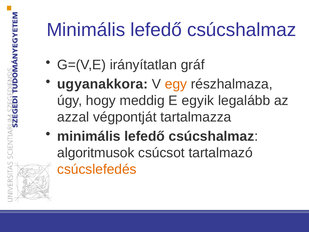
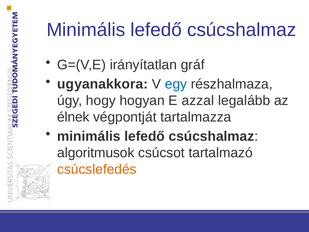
egy colour: orange -> blue
meddig: meddig -> hogyan
egyik: egyik -> azzal
azzal: azzal -> élnek
